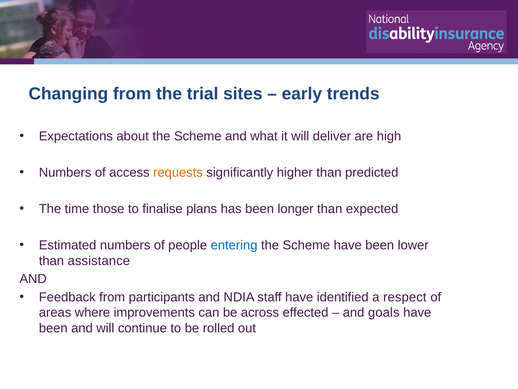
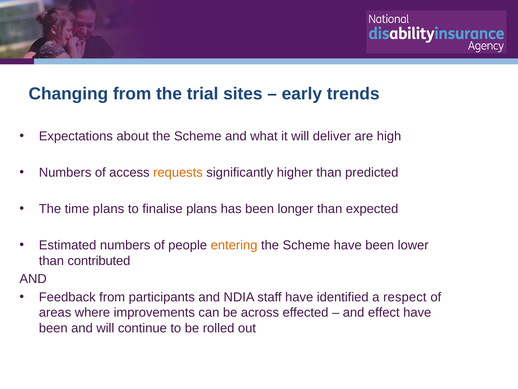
time those: those -> plans
entering colour: blue -> orange
assistance: assistance -> contributed
goals: goals -> effect
